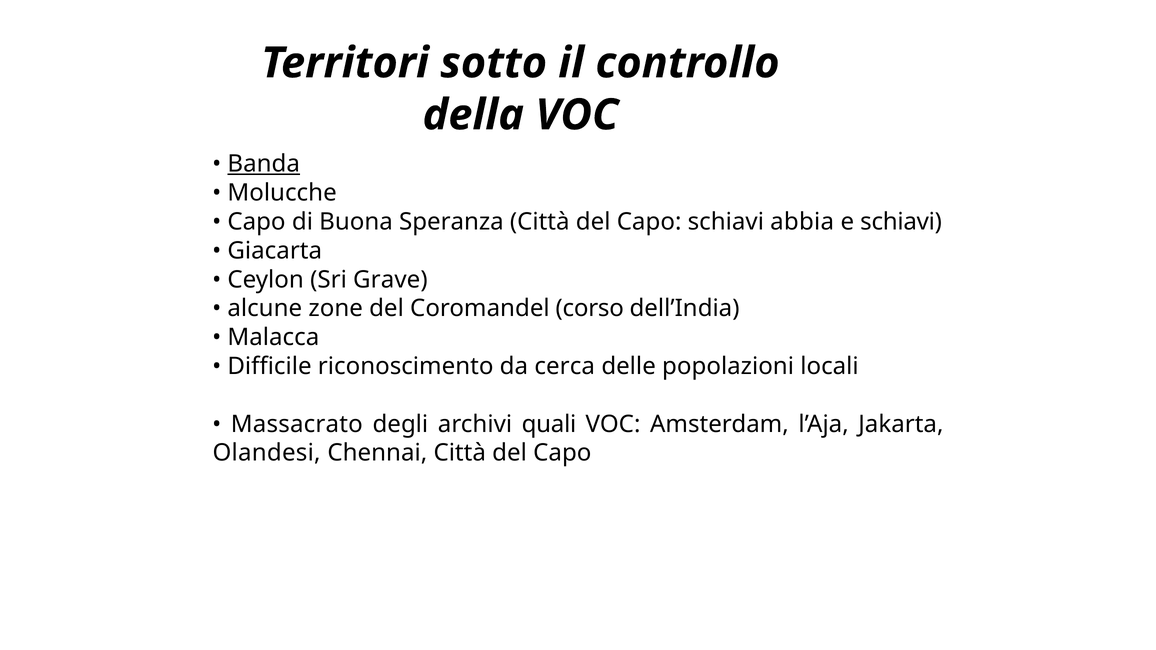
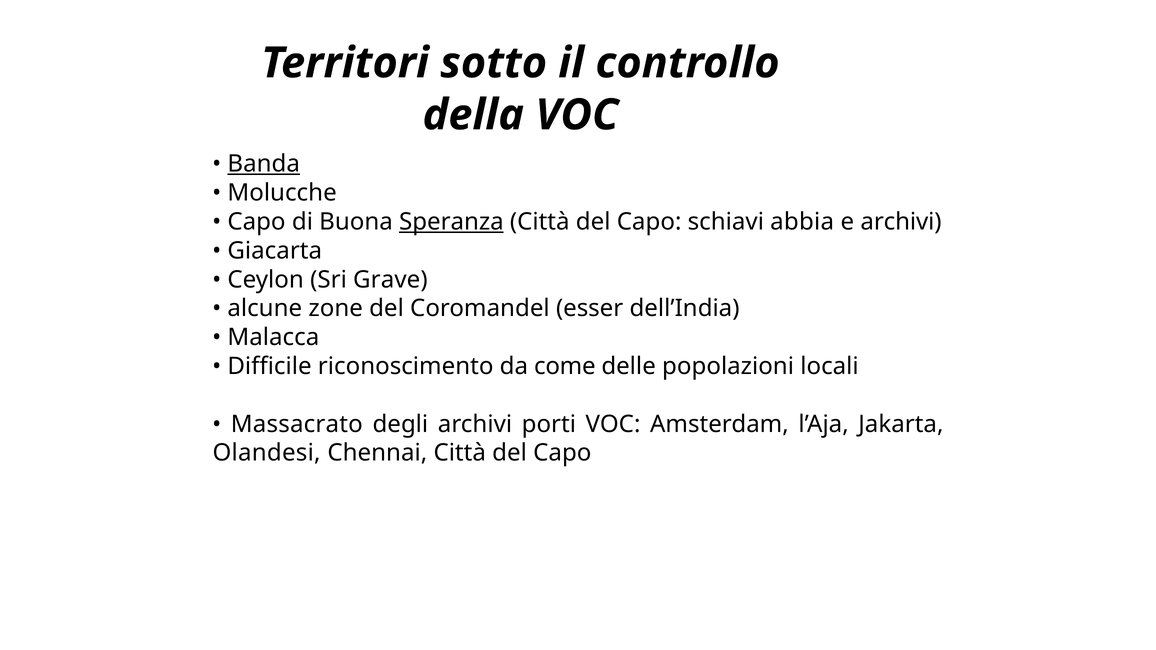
Speranza underline: none -> present
e schiavi: schiavi -> archivi
corso: corso -> esser
cerca: cerca -> come
quali: quali -> porti
